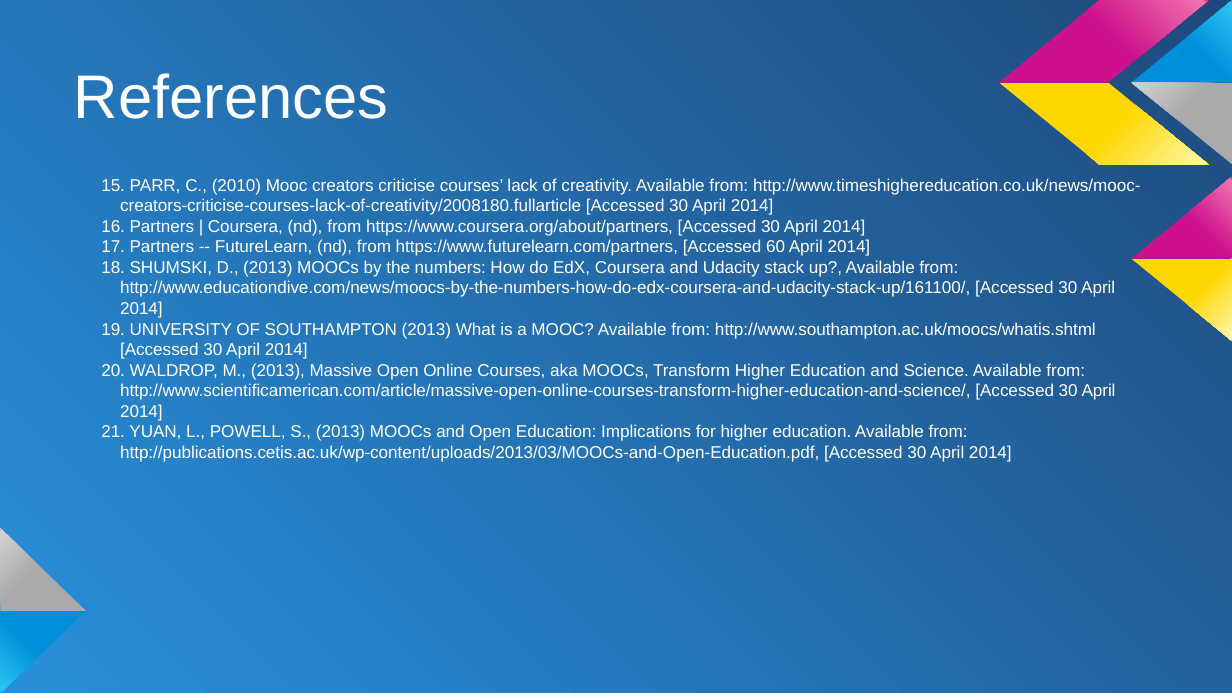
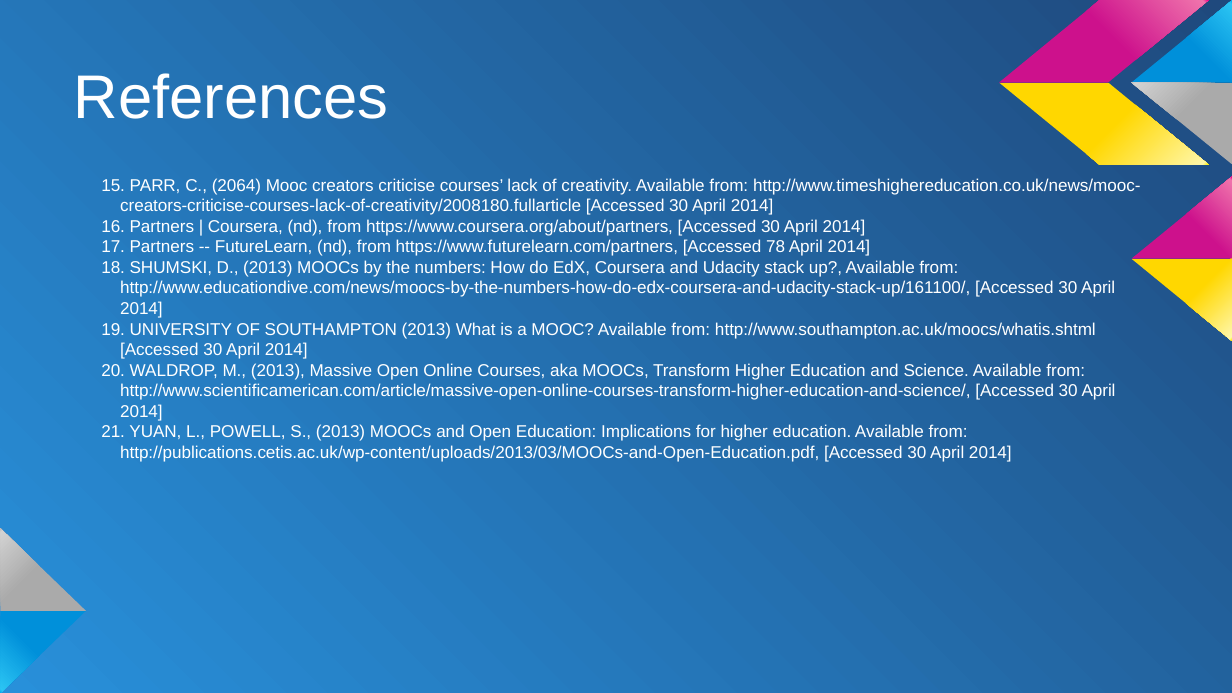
2010: 2010 -> 2064
60: 60 -> 78
